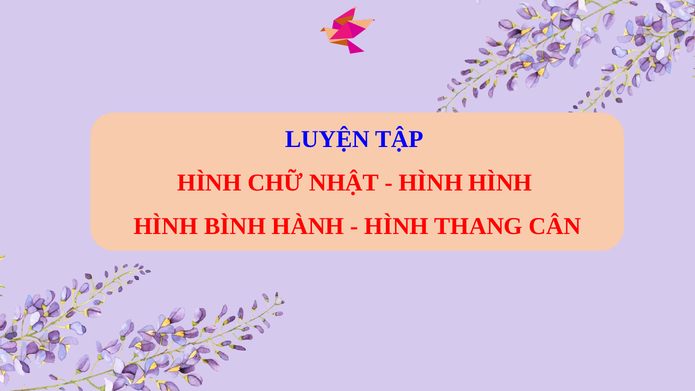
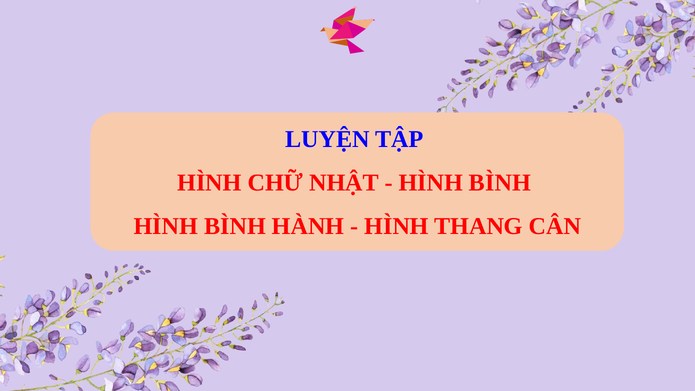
HÌNH at (500, 183): HÌNH -> BÌNH
